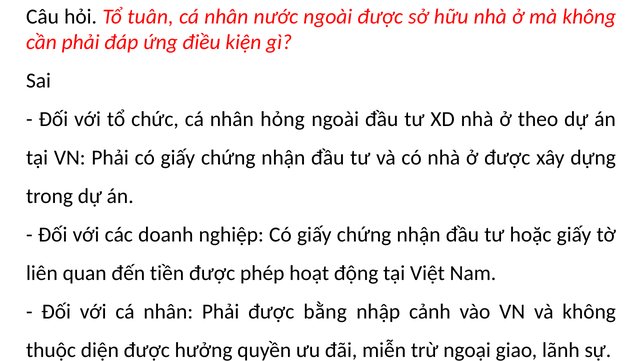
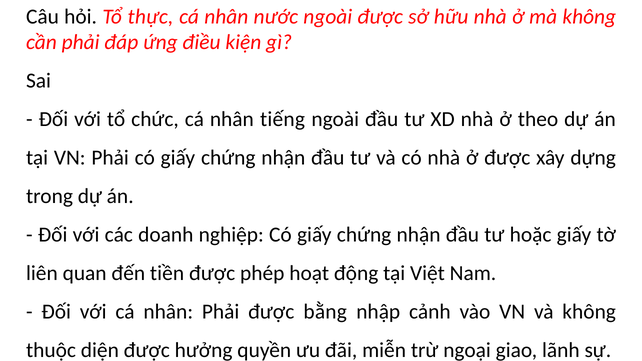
tuân: tuân -> thực
hỏng: hỏng -> tiếng
